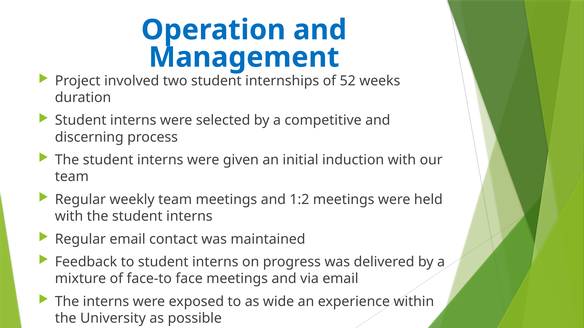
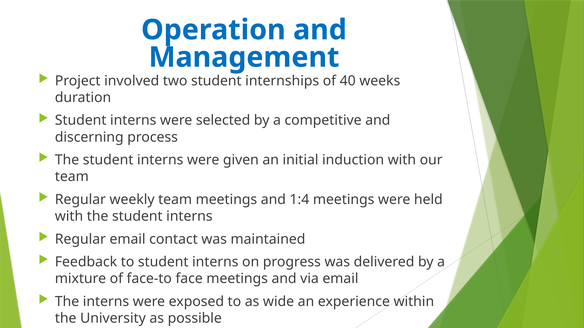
52: 52 -> 40
1:2: 1:2 -> 1:4
